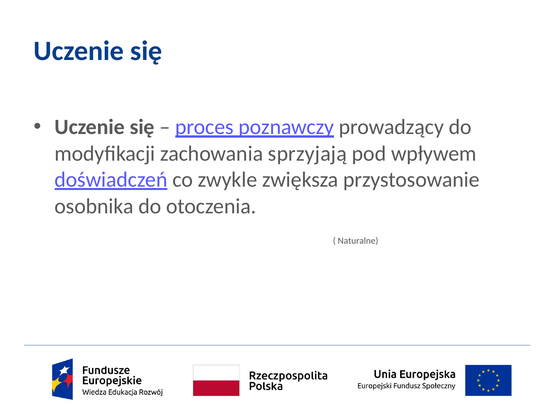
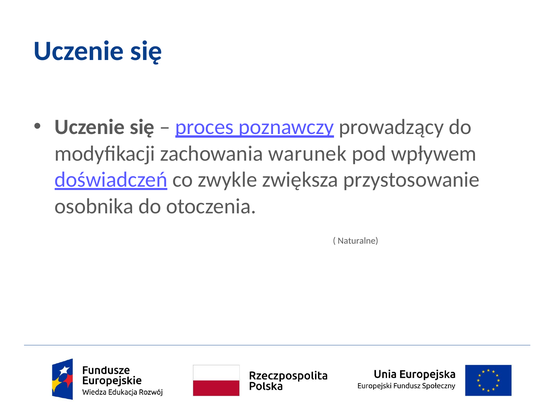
sprzyjają: sprzyjają -> warunek
